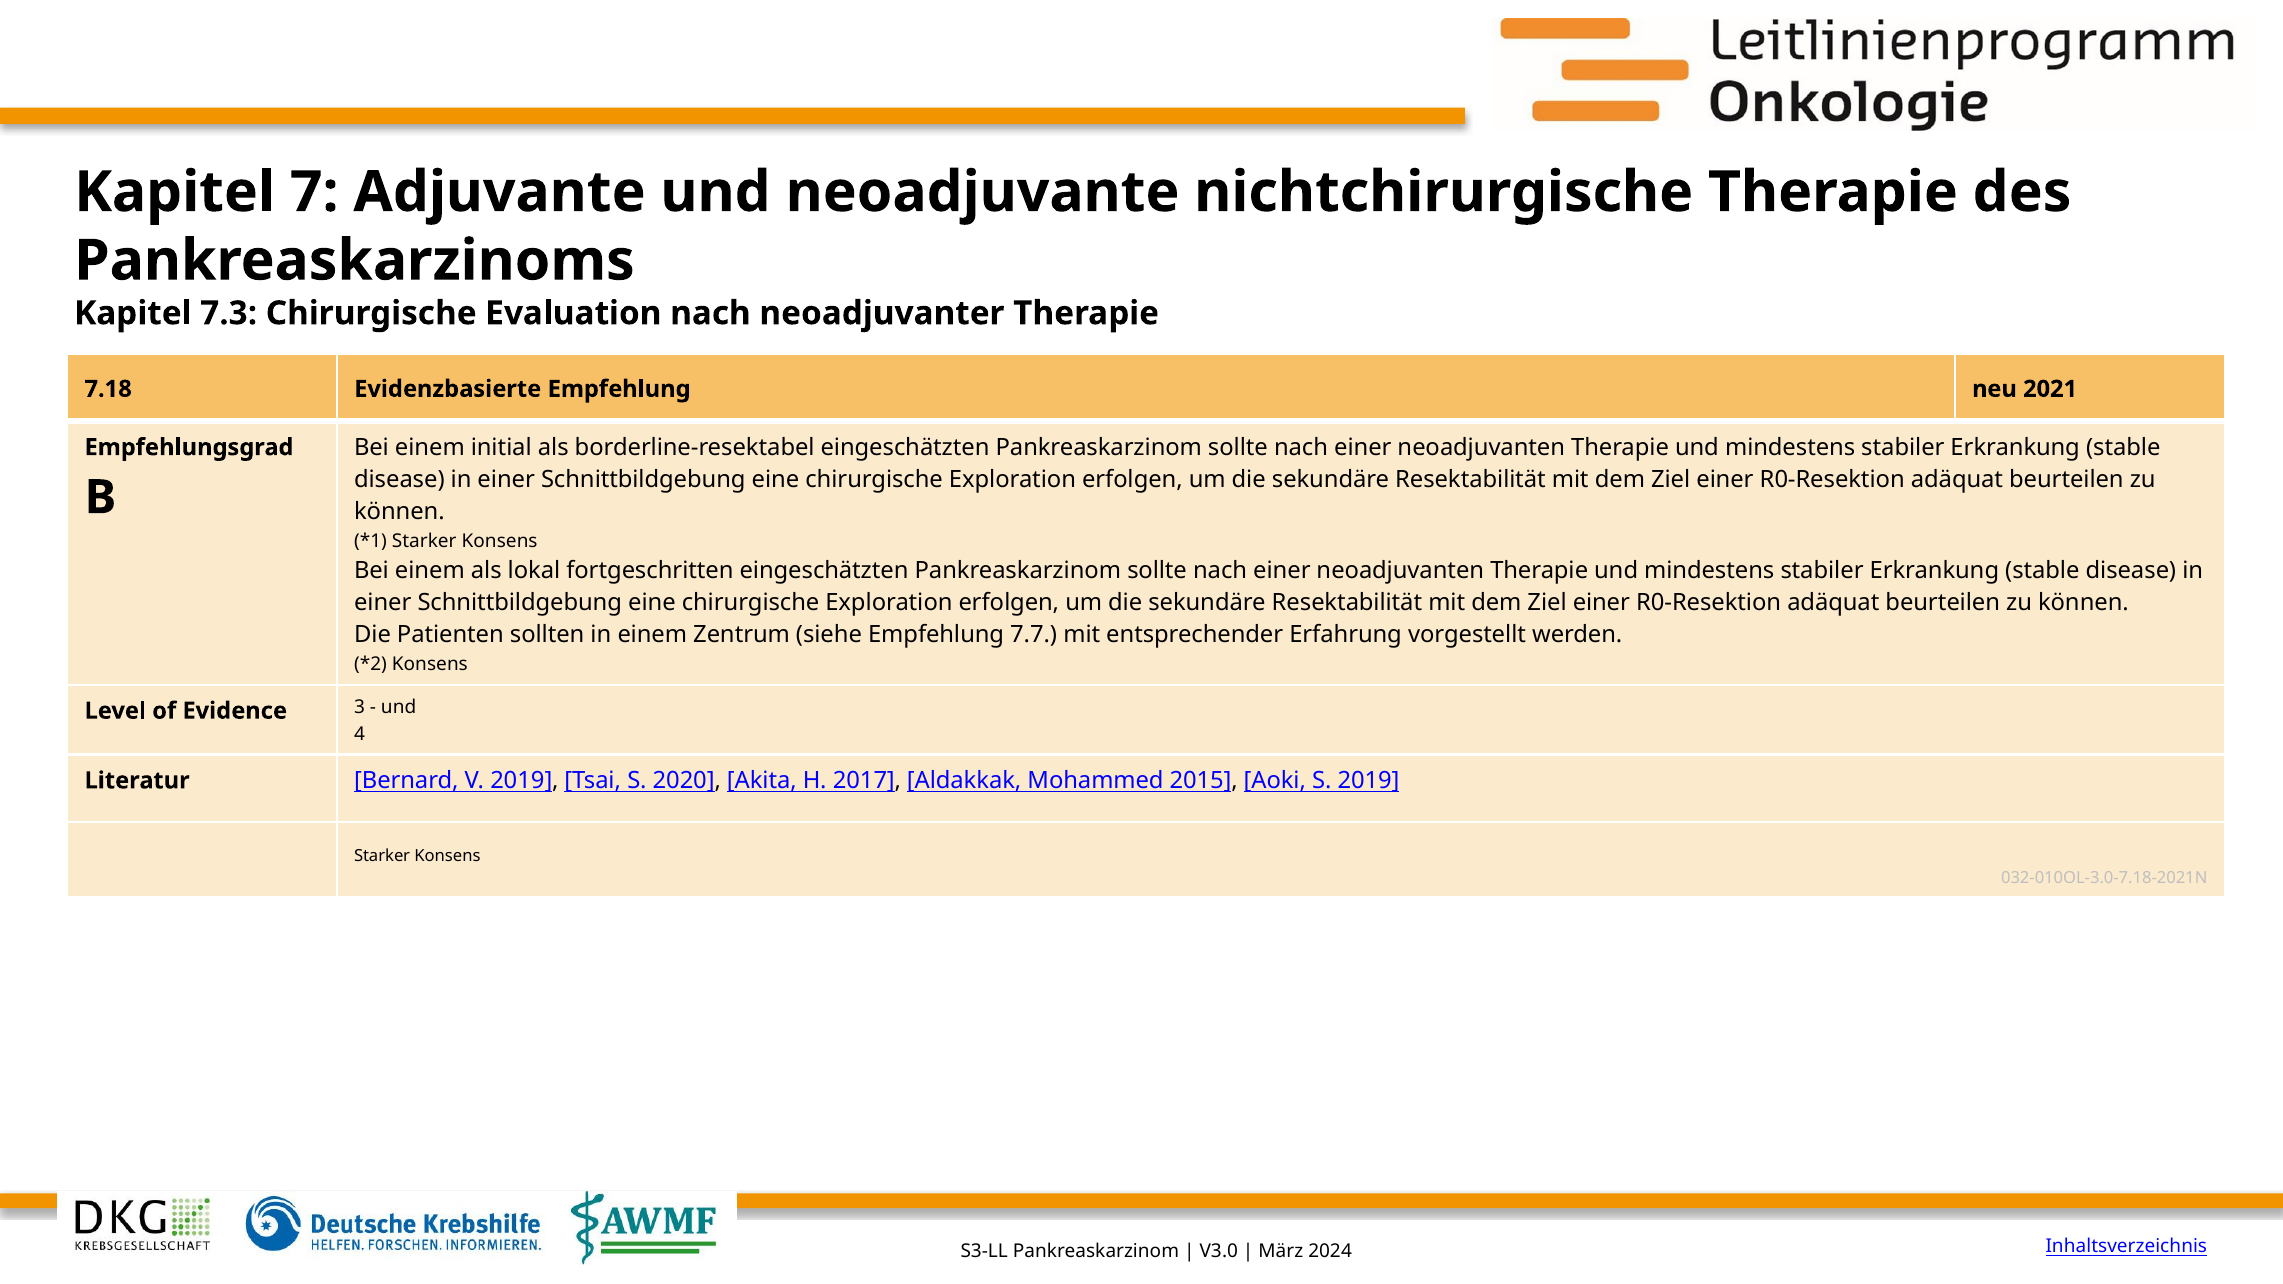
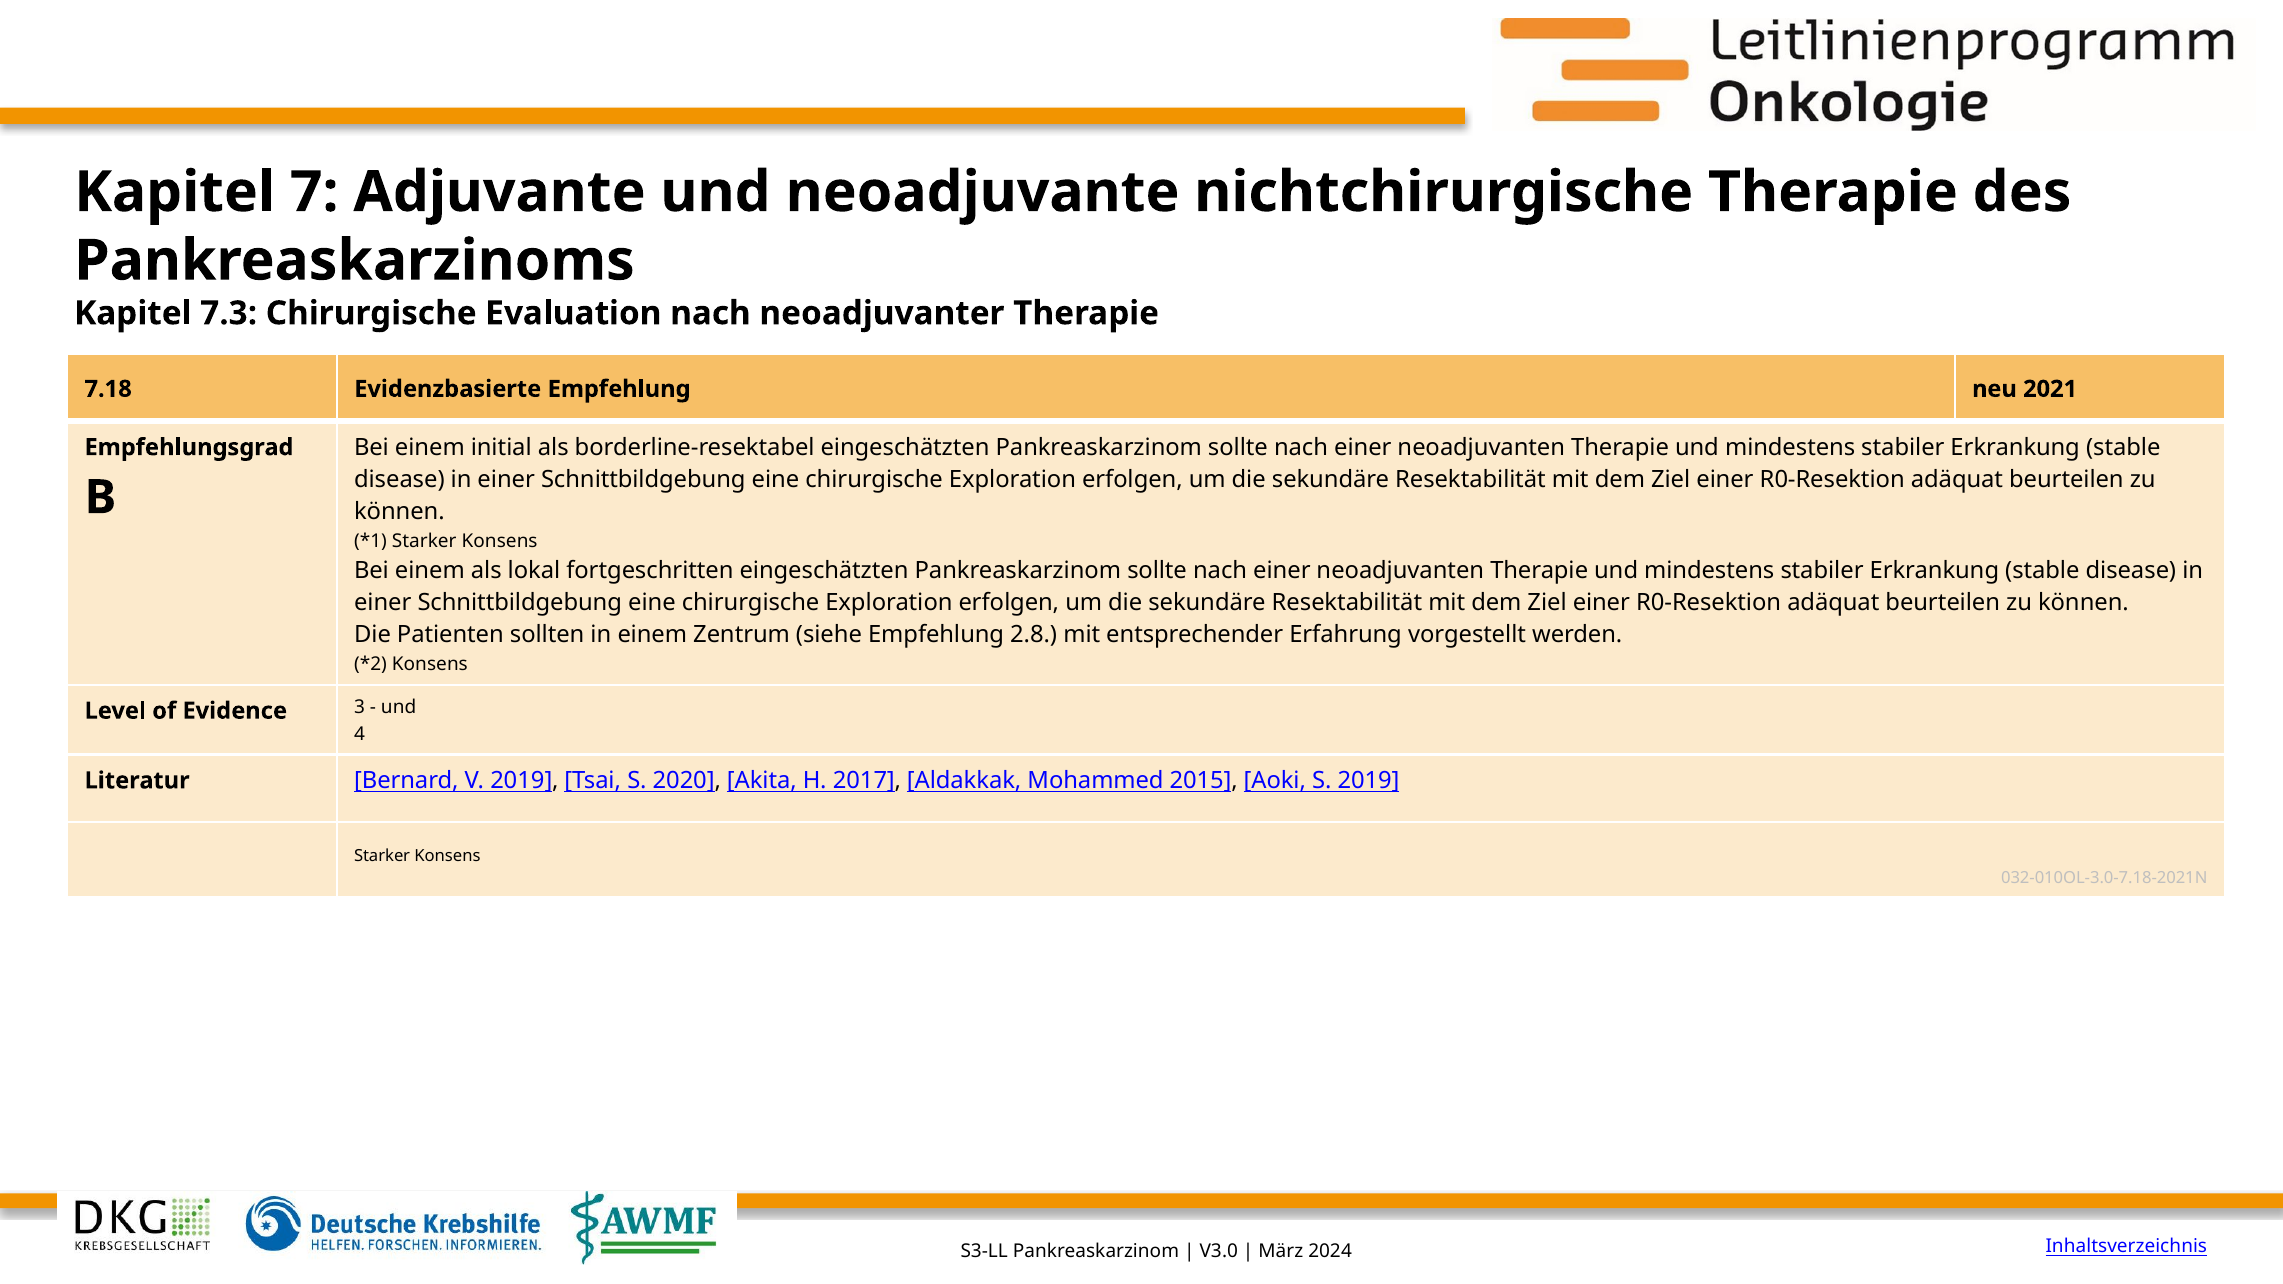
7.7: 7.7 -> 2.8
